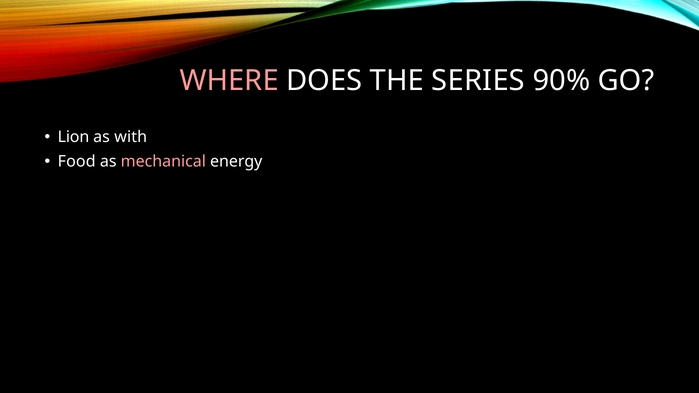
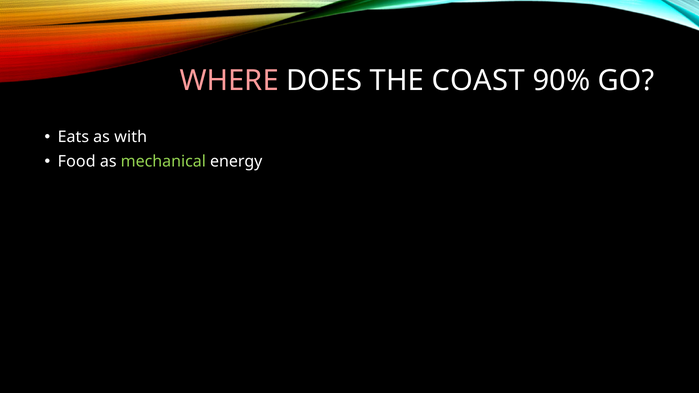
SERIES: SERIES -> COAST
Lion: Lion -> Eats
mechanical colour: pink -> light green
